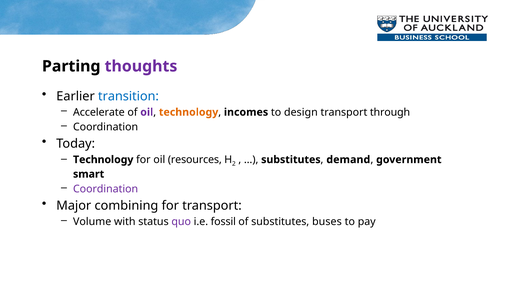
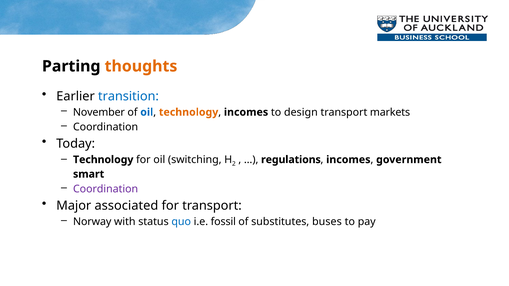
thoughts colour: purple -> orange
Accelerate: Accelerate -> November
oil at (147, 112) colour: purple -> blue
through: through -> markets
resources: resources -> switching
substitutes at (291, 160): substitutes -> regulations
demand at (348, 160): demand -> incomes
combining: combining -> associated
Volume: Volume -> Norway
quo colour: purple -> blue
